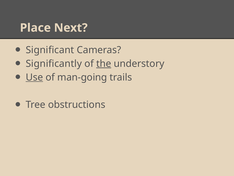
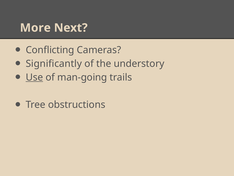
Place: Place -> More
Significant: Significant -> Conflicting
the underline: present -> none
